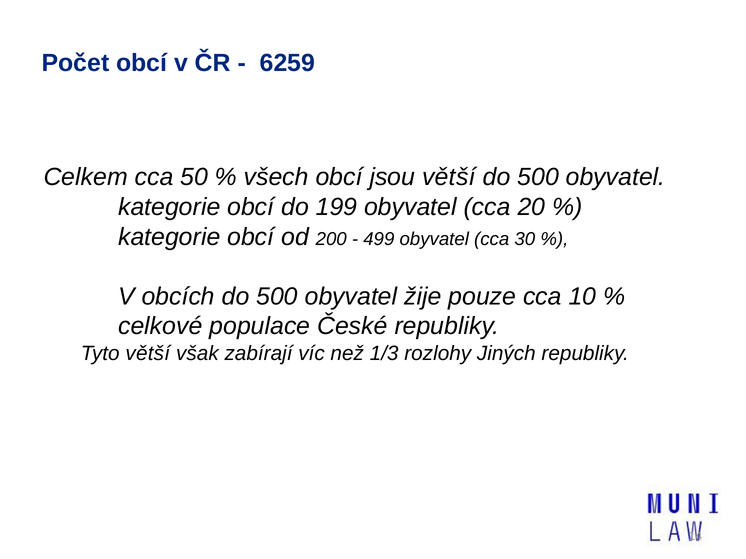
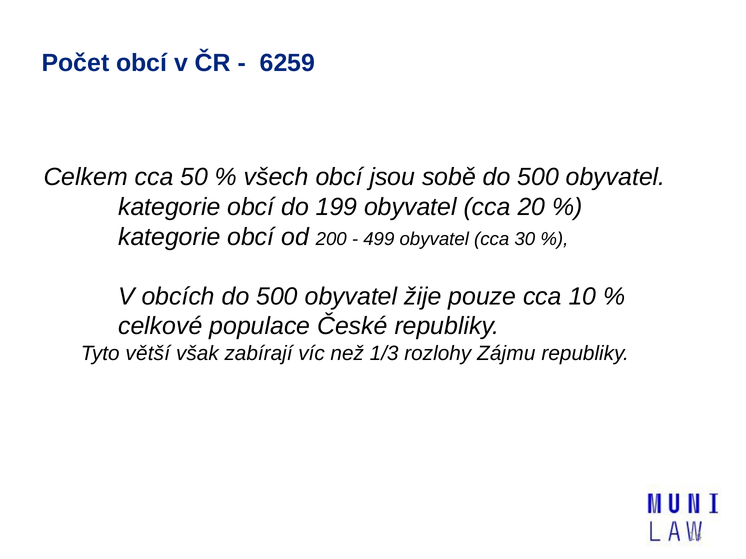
jsou větší: větší -> sobě
Jiných: Jiných -> Zájmu
